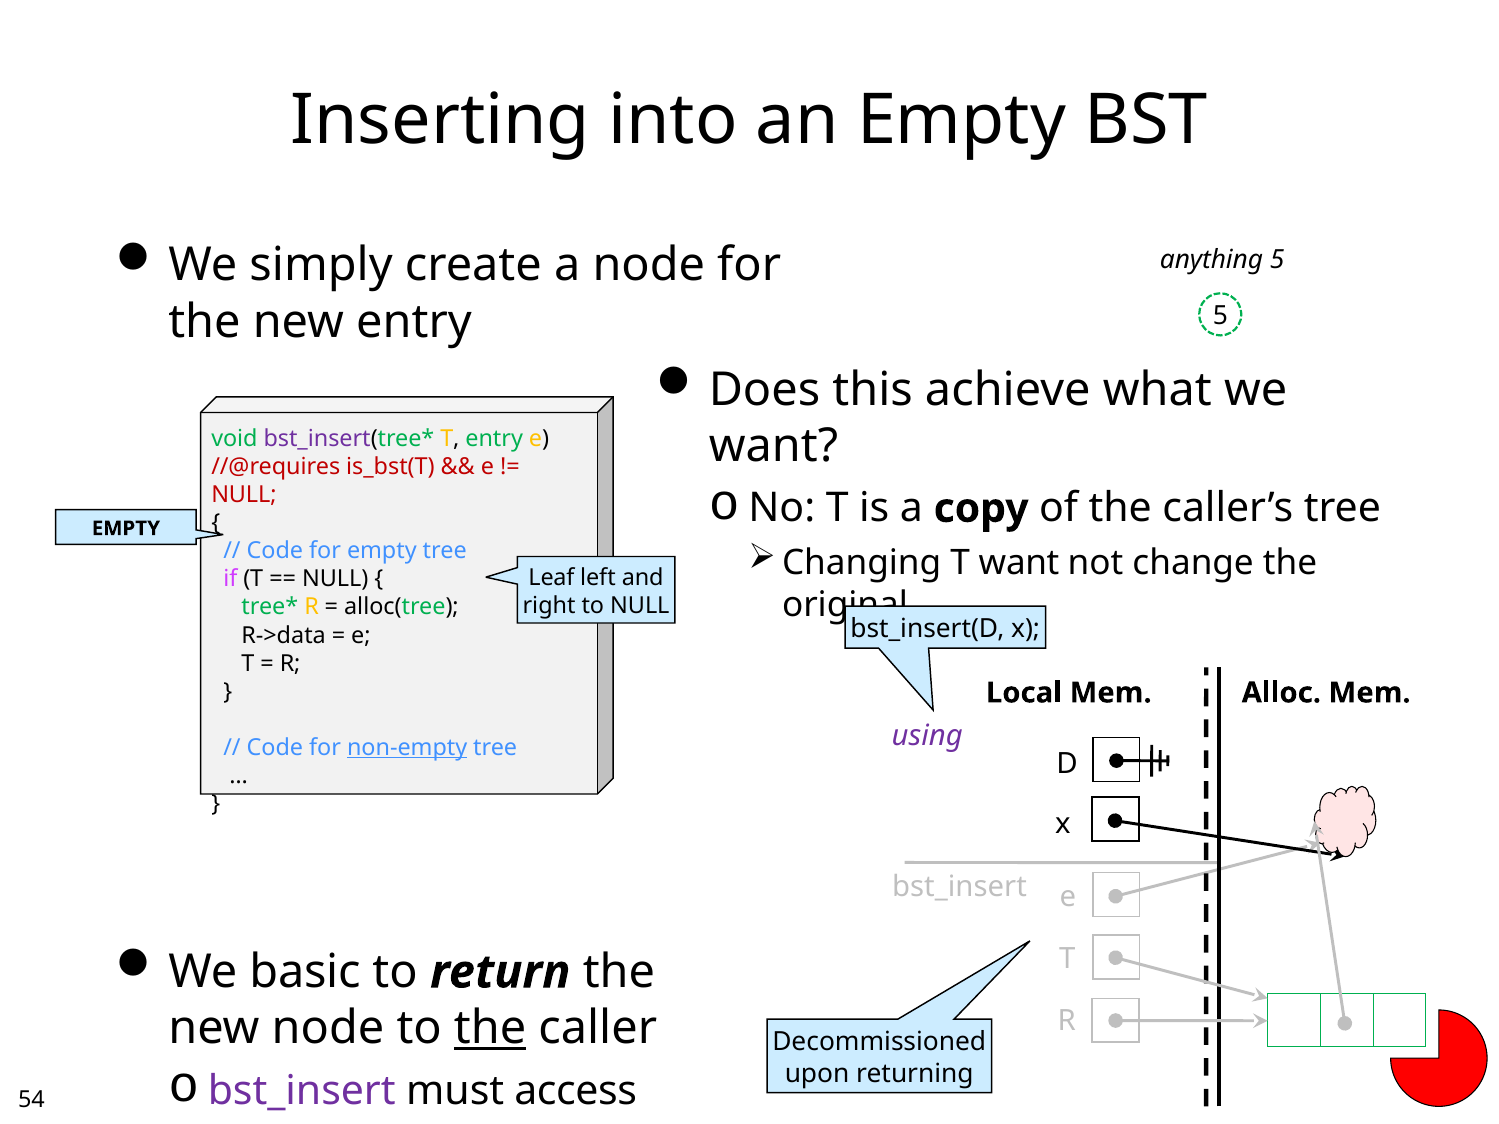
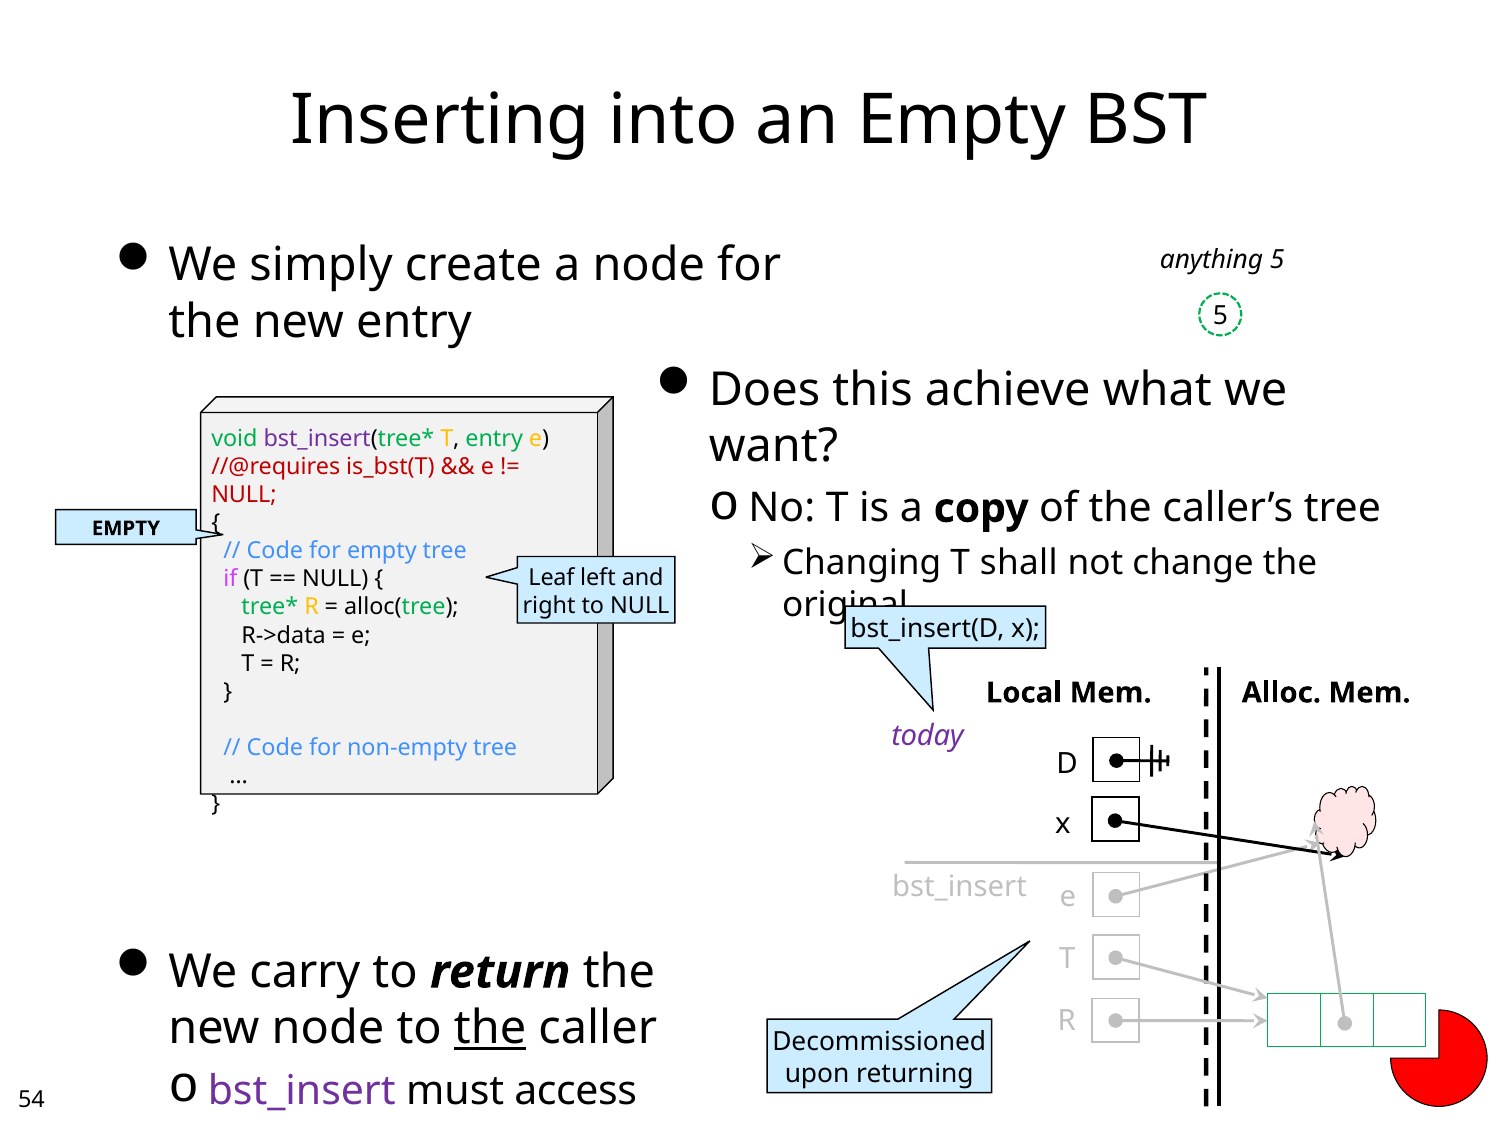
T want: want -> shall
using: using -> today
non-empty underline: present -> none
basic: basic -> carry
